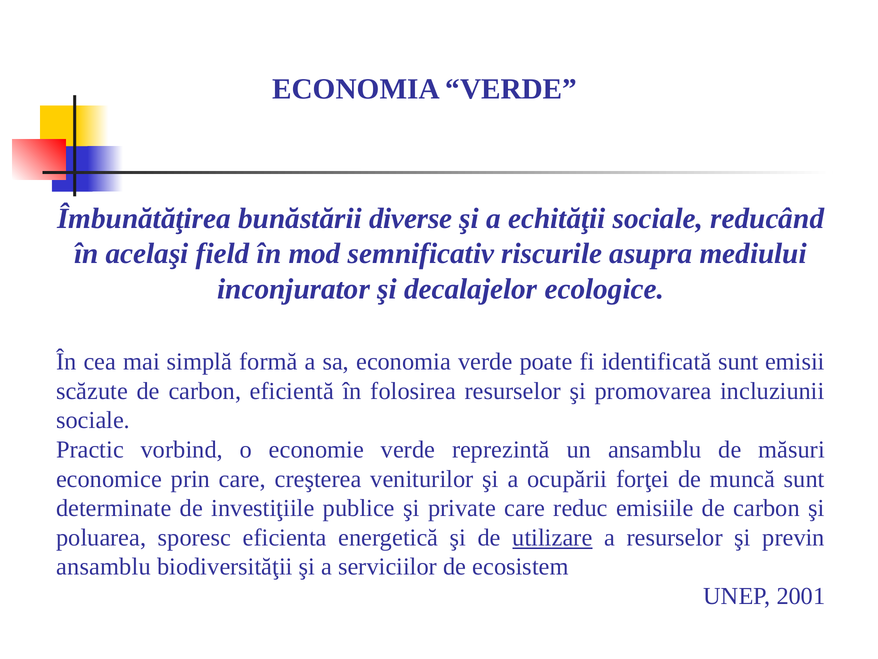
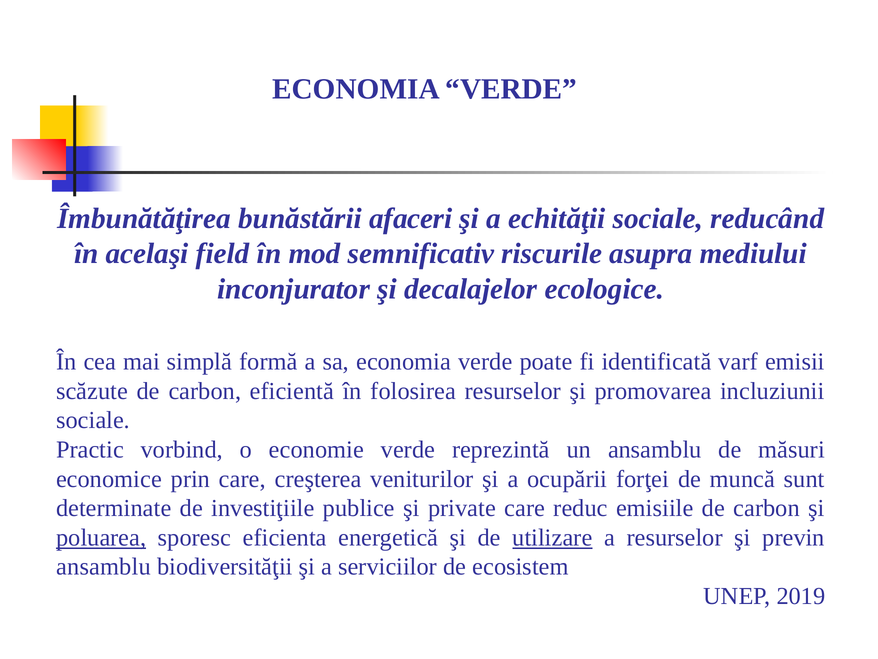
diverse: diverse -> afaceri
identificată sunt: sunt -> varf
poluarea underline: none -> present
2001: 2001 -> 2019
